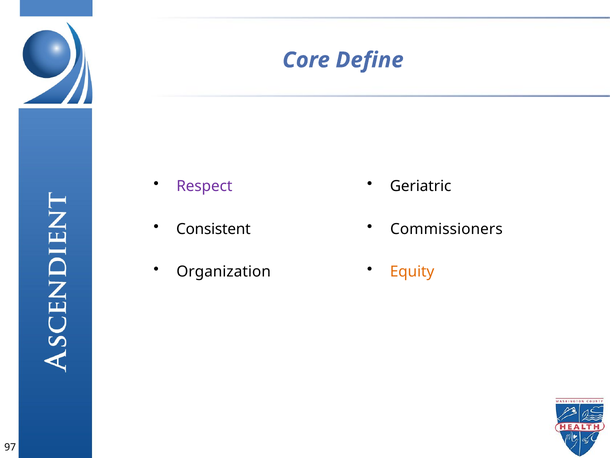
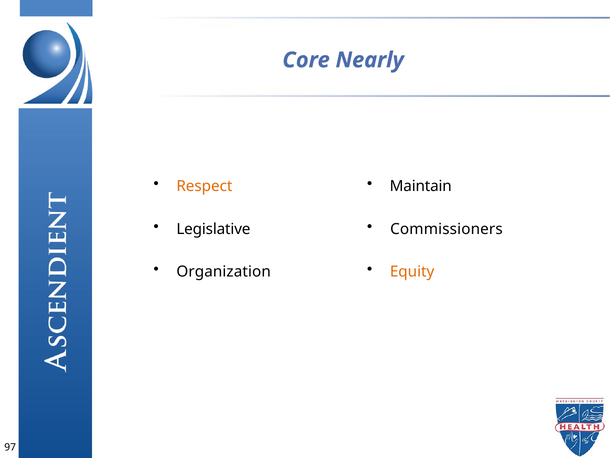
Define: Define -> Nearly
Respect colour: purple -> orange
Geriatric: Geriatric -> Maintain
Consistent: Consistent -> Legislative
